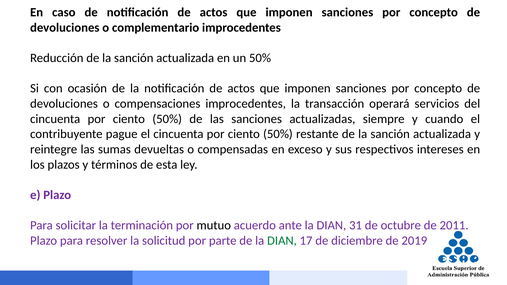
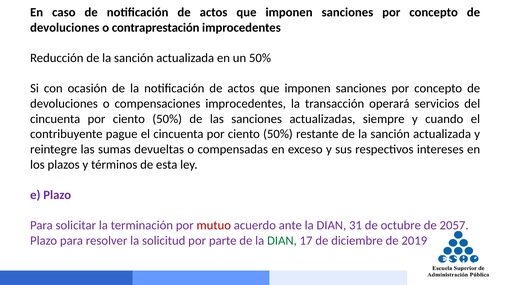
complementario: complementario -> contraprestación
mutuo colour: black -> red
2011: 2011 -> 2057
